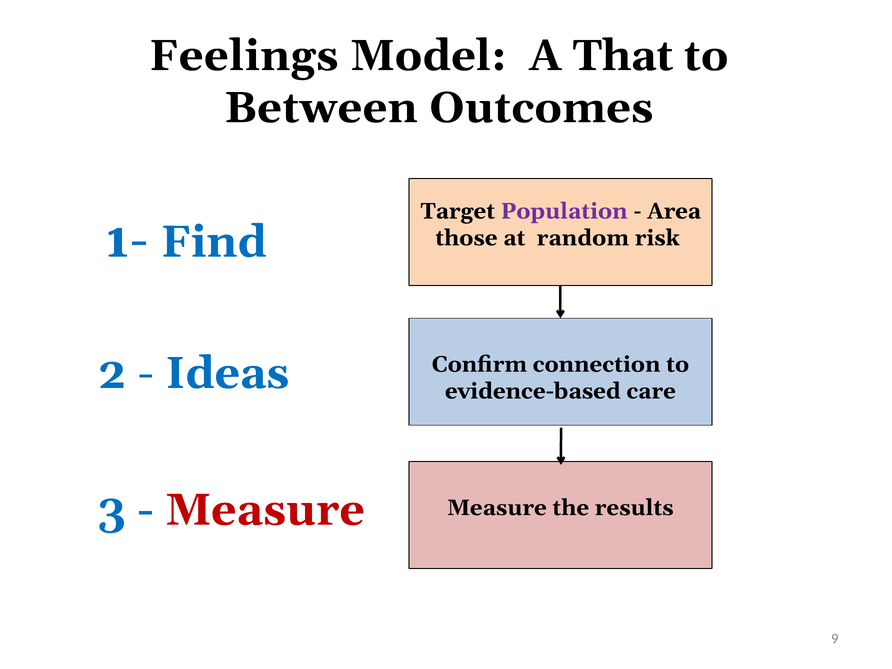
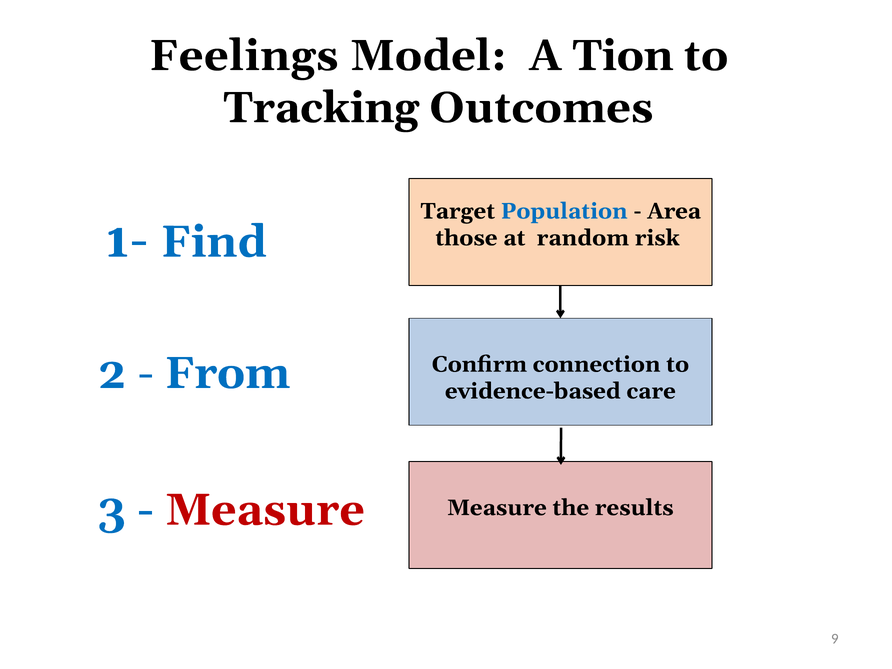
That: That -> Tion
Between: Between -> Tracking
Population colour: purple -> blue
Ideas: Ideas -> From
